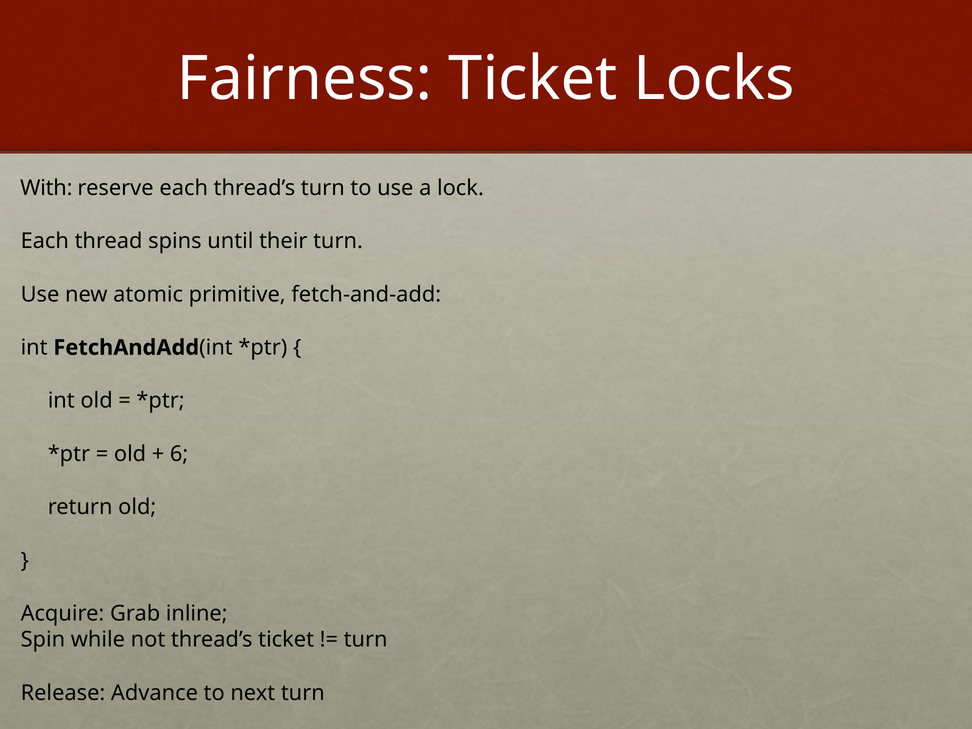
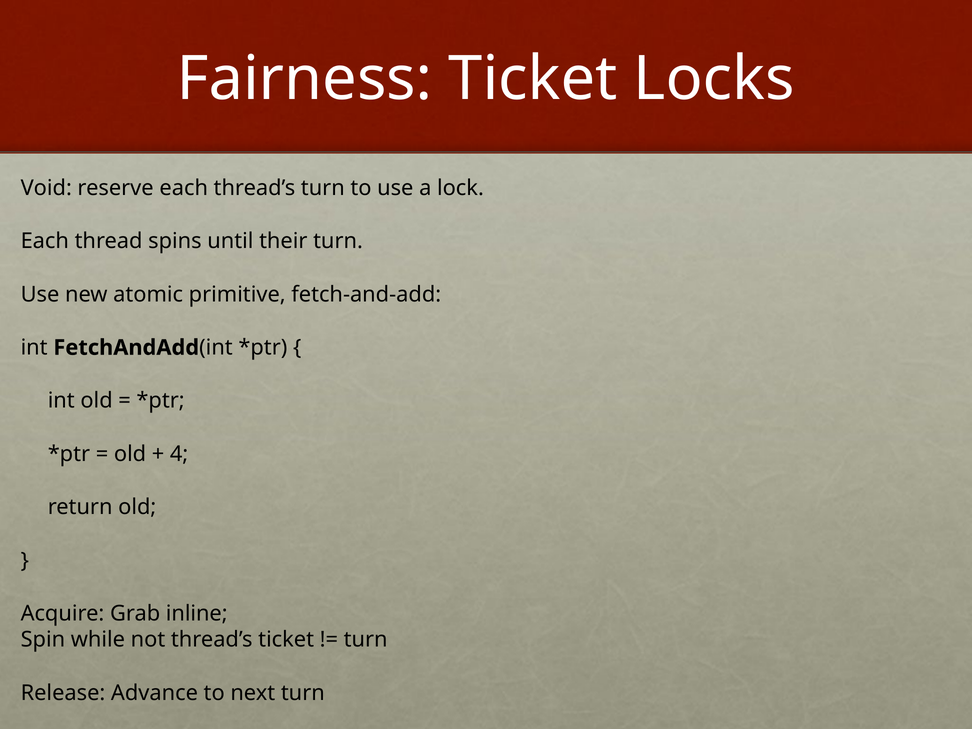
With: With -> Void
6: 6 -> 4
